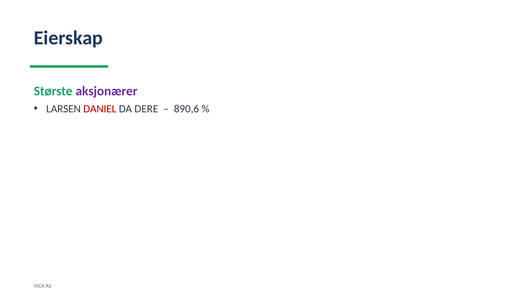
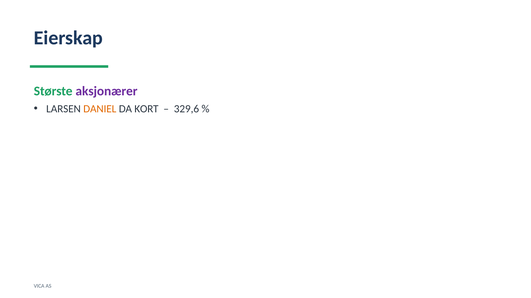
DANIEL colour: red -> orange
DERE: DERE -> KORT
890,6: 890,6 -> 329,6
